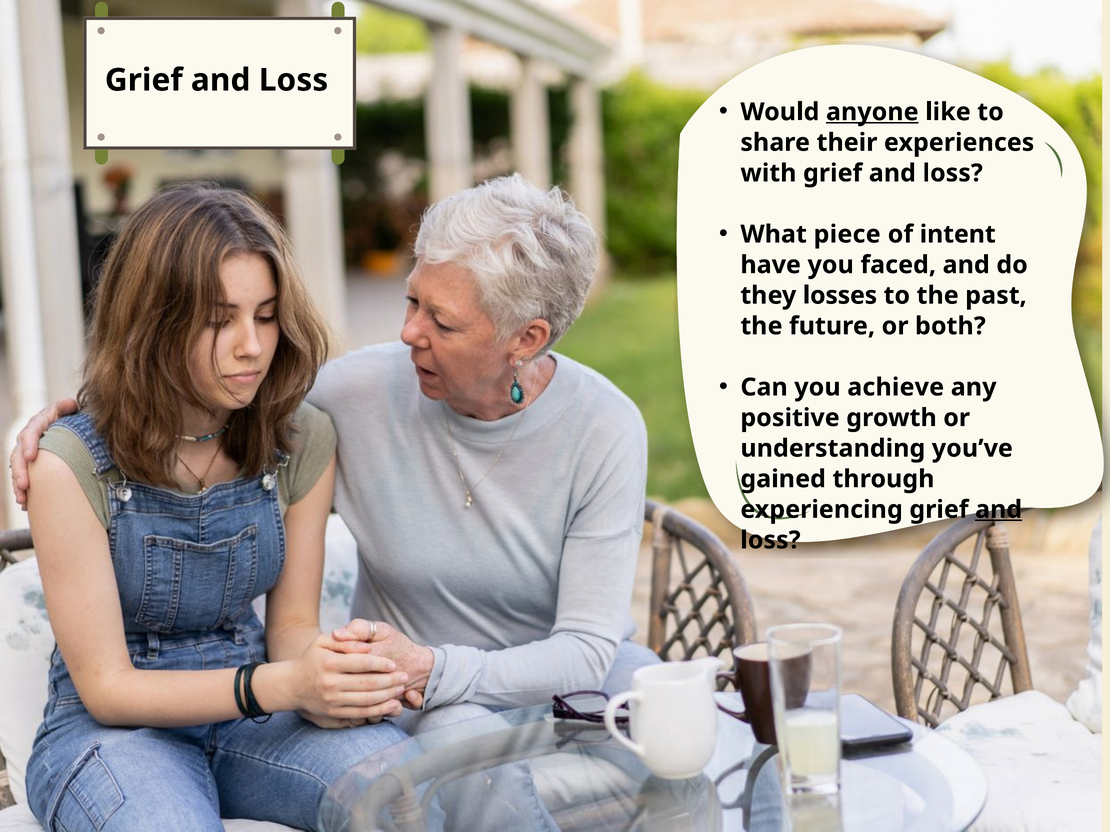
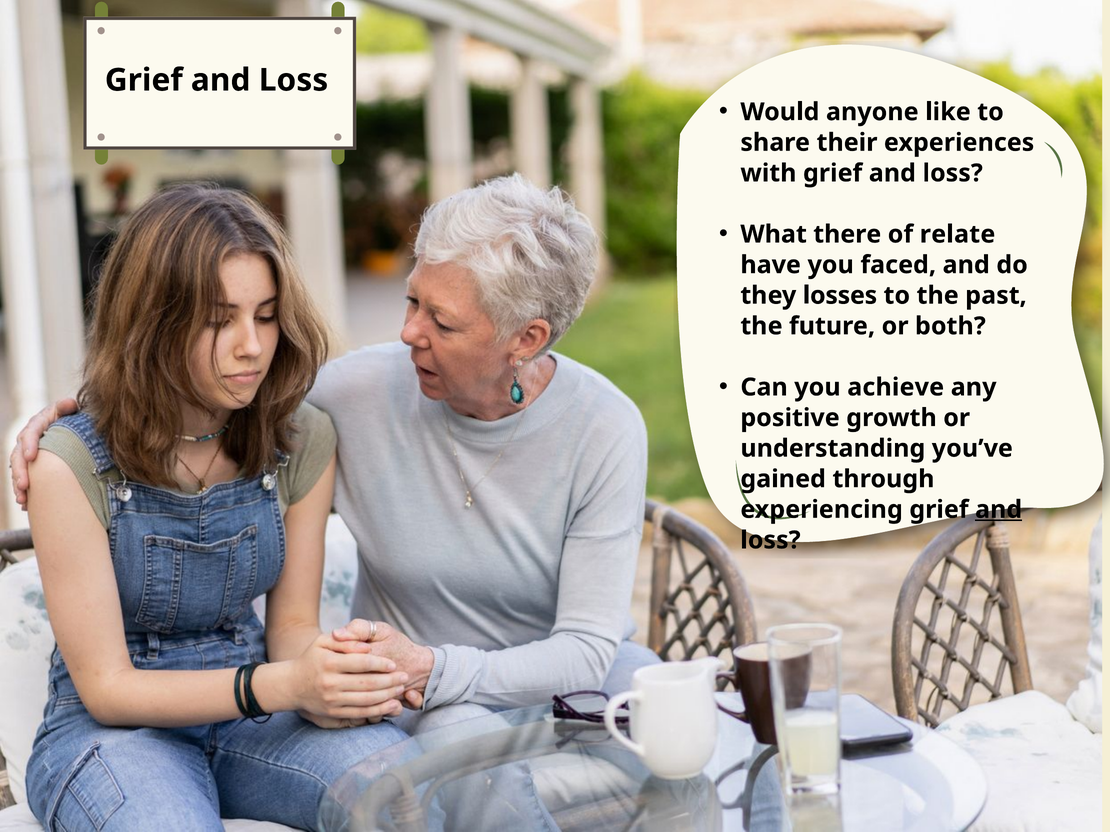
anyone underline: present -> none
piece: piece -> there
intent: intent -> relate
